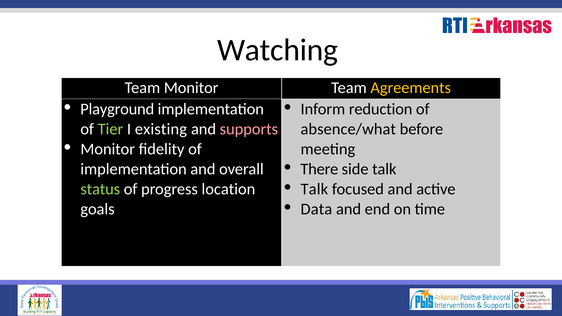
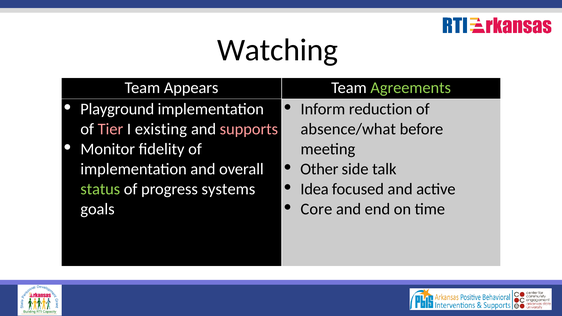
Team Monitor: Monitor -> Appears
Agreements colour: yellow -> light green
Tier colour: light green -> pink
There: There -> Other
Talk at (314, 189): Talk -> Idea
location: location -> systems
Data: Data -> Core
